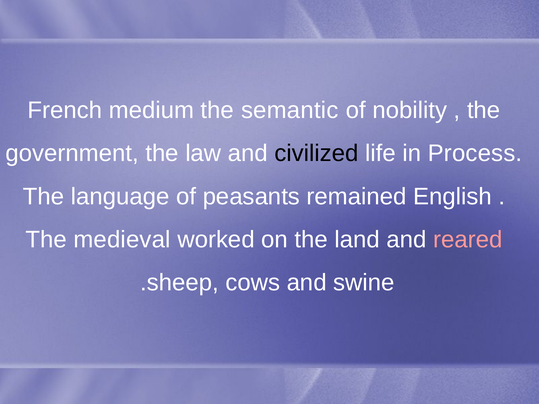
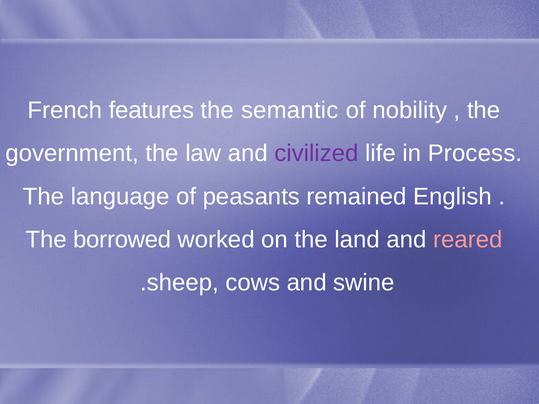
medium: medium -> features
civilized colour: black -> purple
medieval: medieval -> borrowed
